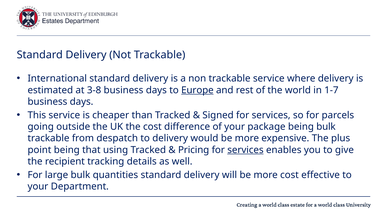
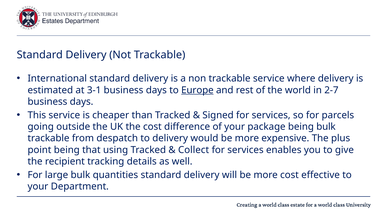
3-8: 3-8 -> 3-1
1-7: 1-7 -> 2-7
Pricing: Pricing -> Collect
services at (245, 150) underline: present -> none
